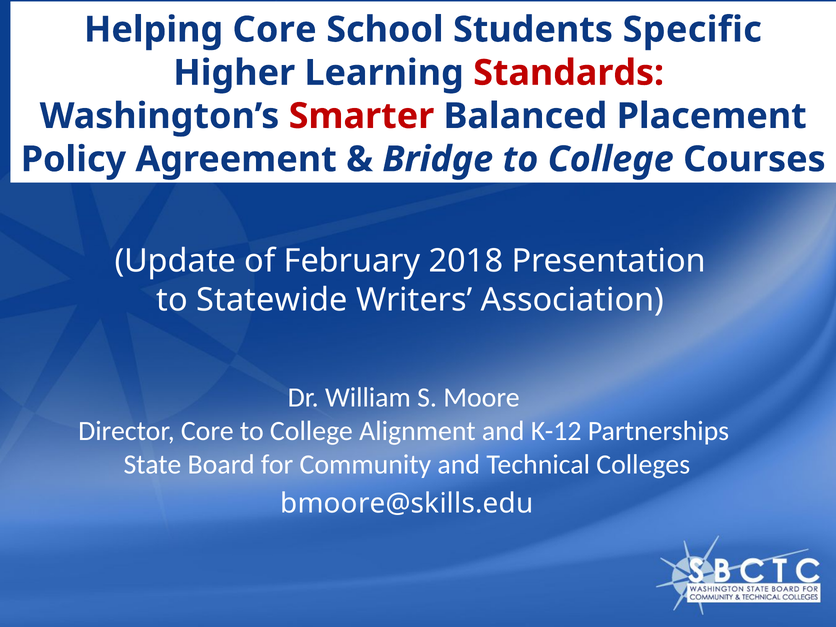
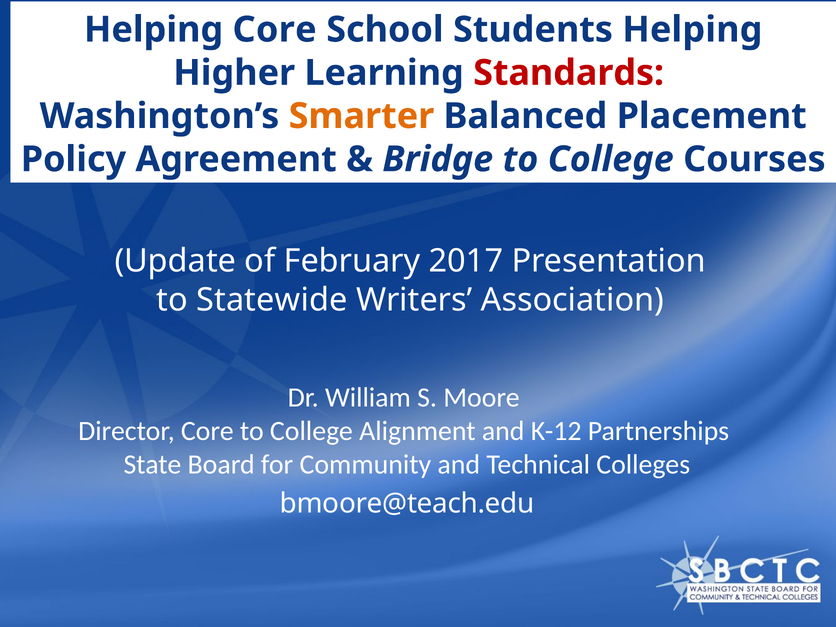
Students Specific: Specific -> Helping
Smarter colour: red -> orange
2018: 2018 -> 2017
bmoore@skills.edu: bmoore@skills.edu -> bmoore@teach.edu
